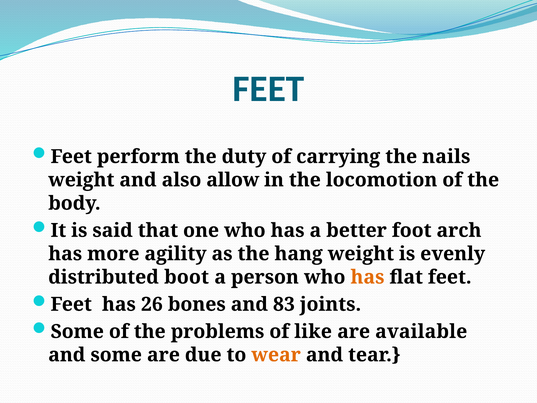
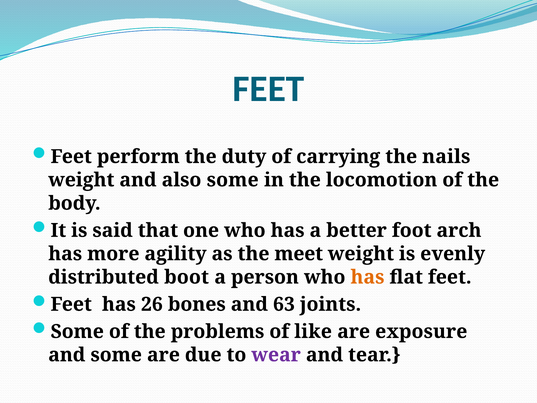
also allow: allow -> some
hang: hang -> meet
83: 83 -> 63
available: available -> exposure
wear colour: orange -> purple
